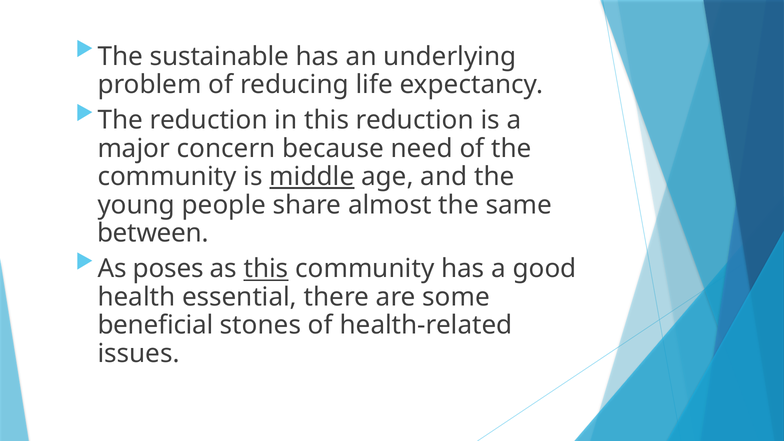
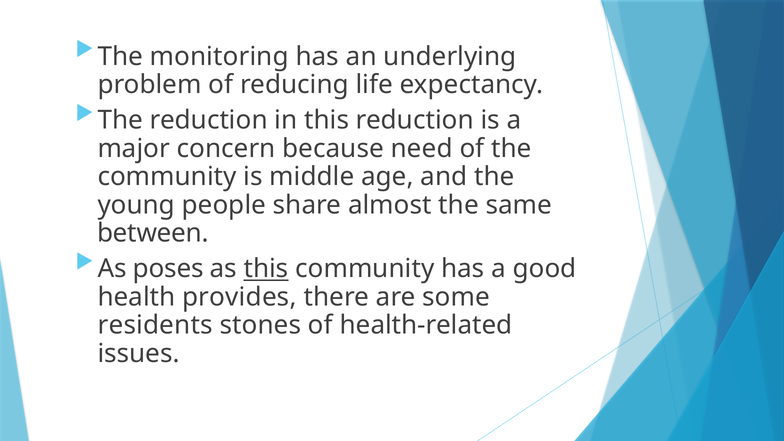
sustainable: sustainable -> monitoring
middle underline: present -> none
essential: essential -> provides
beneficial: beneficial -> residents
